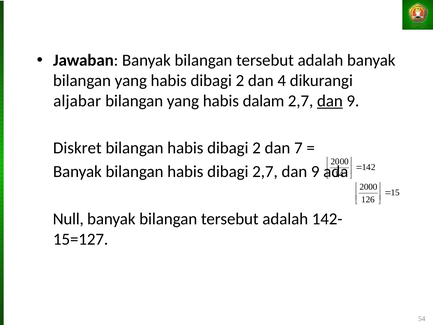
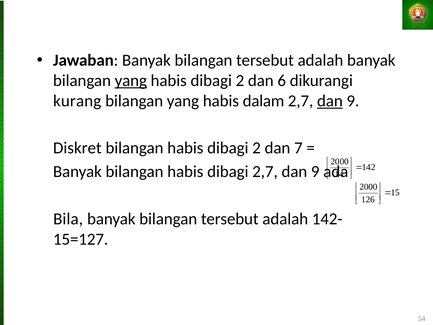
yang at (131, 81) underline: none -> present
4: 4 -> 6
aljabar: aljabar -> kurang
Null: Null -> Bila
